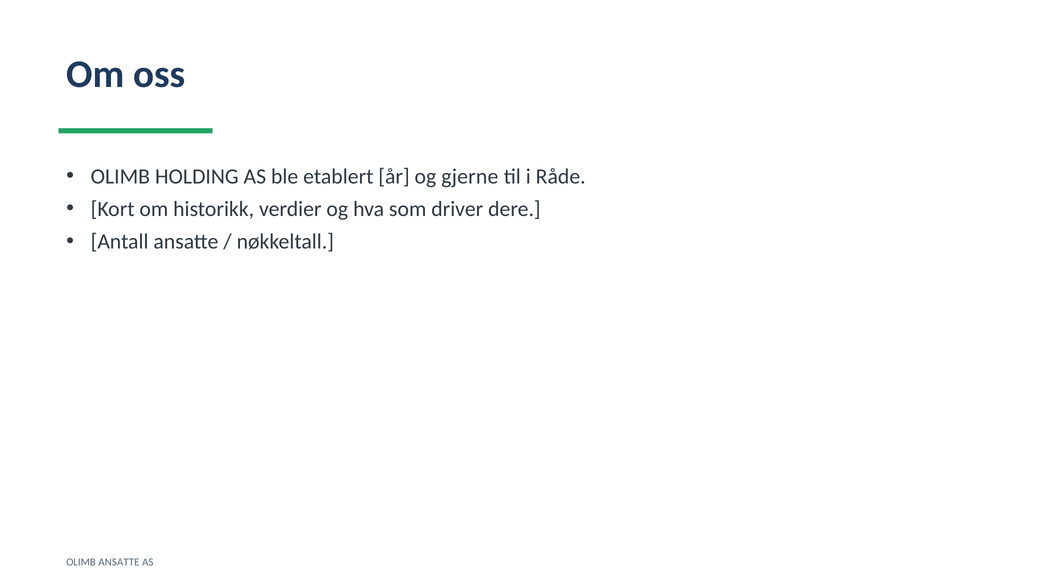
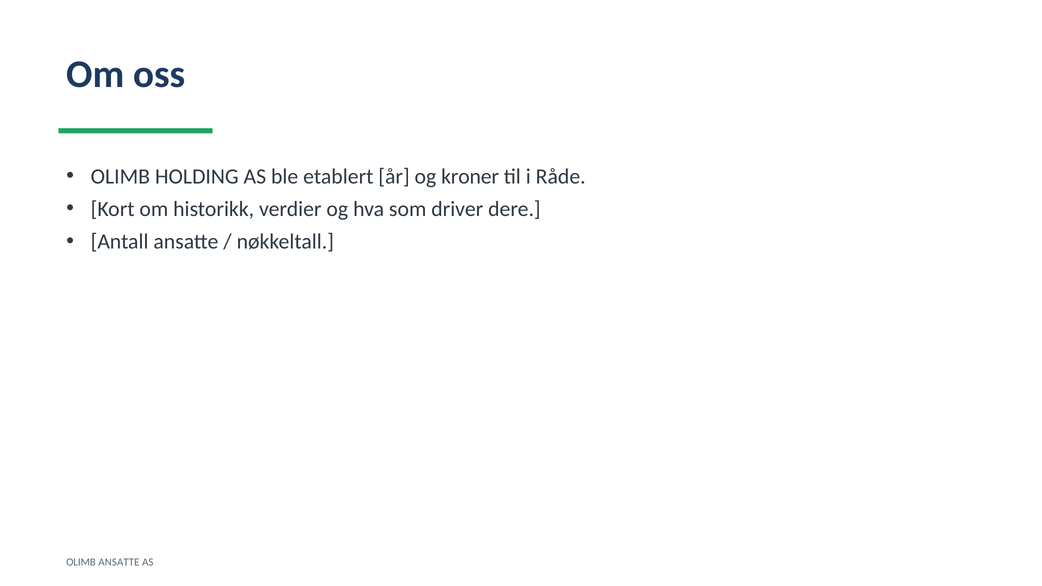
gjerne: gjerne -> kroner
